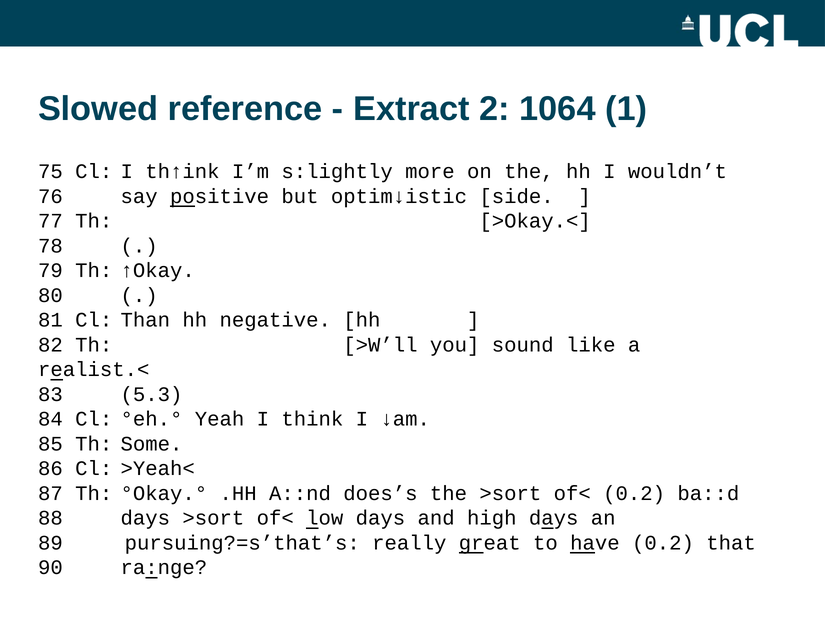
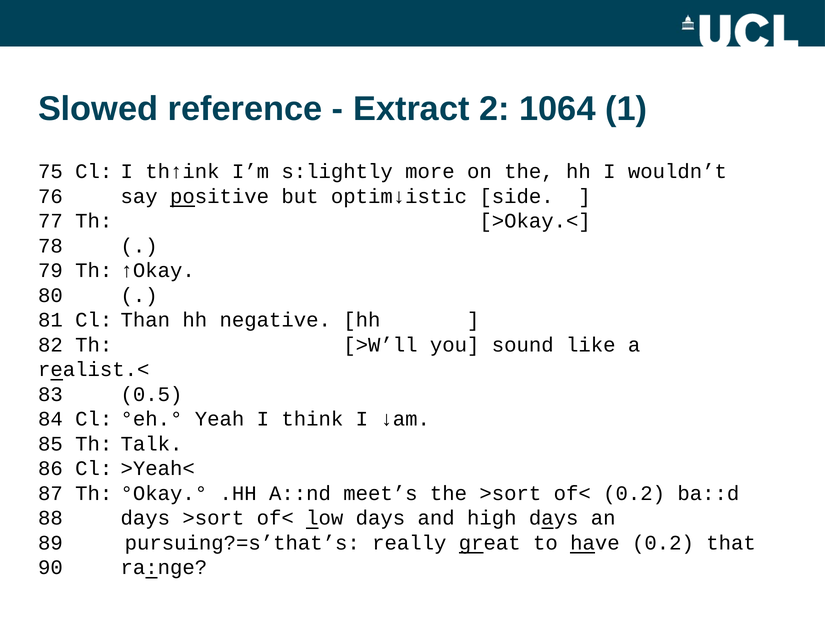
5.3: 5.3 -> 0.5
Some: Some -> Talk
does’s: does’s -> meet’s
